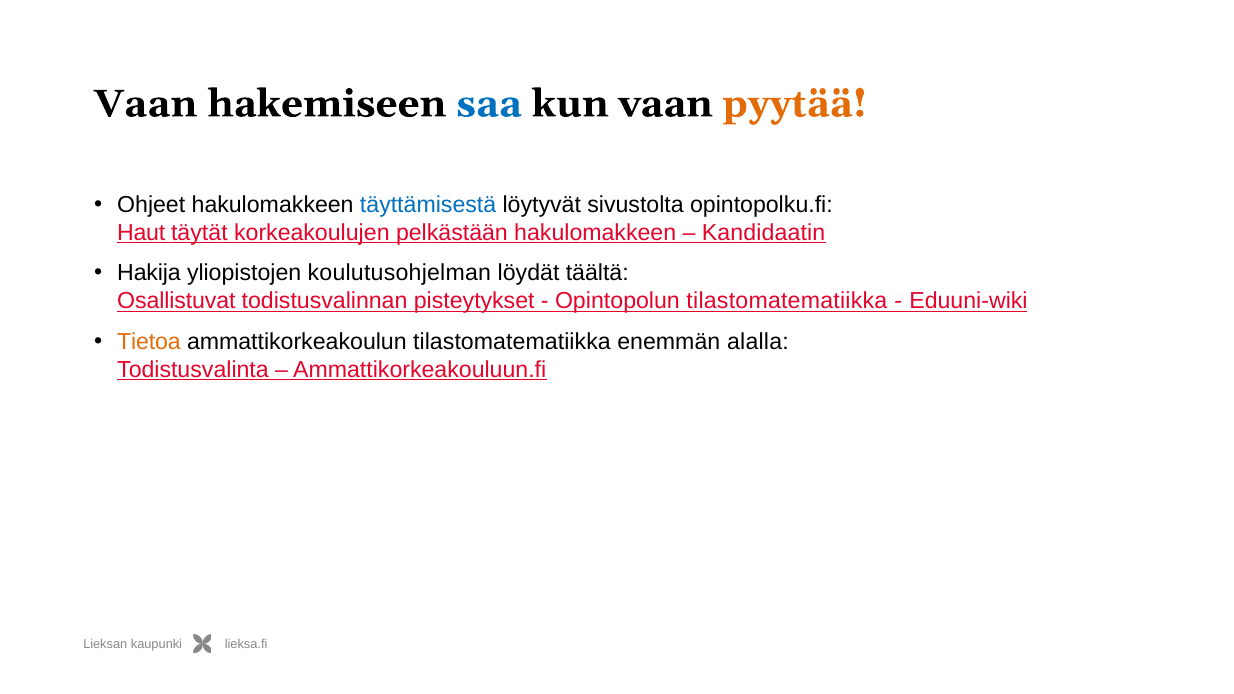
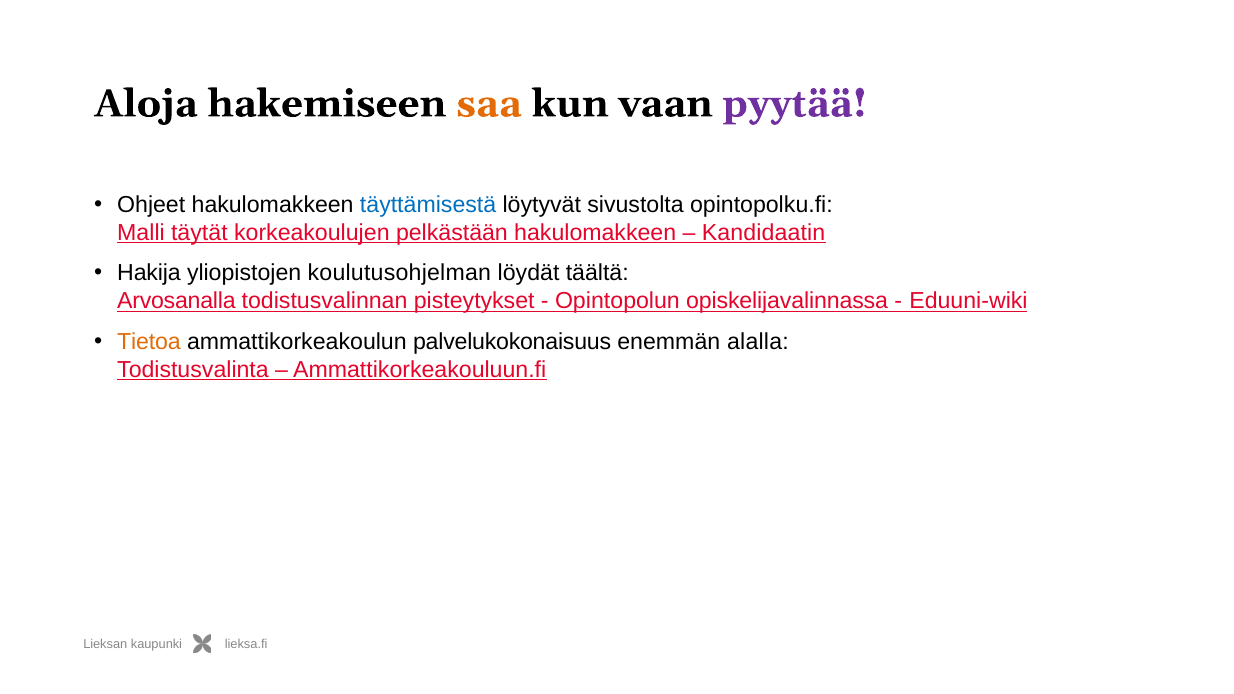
Vaan at (146, 104): Vaan -> Aloja
saa colour: blue -> orange
pyytää colour: orange -> purple
Haut: Haut -> Malli
Osallistuvat: Osallistuvat -> Arvosanalla
Opintopolun tilastomatematiikka: tilastomatematiikka -> opiskelijavalinnassa
ammattikorkeakoulun tilastomatematiikka: tilastomatematiikka -> palvelukokonaisuus
